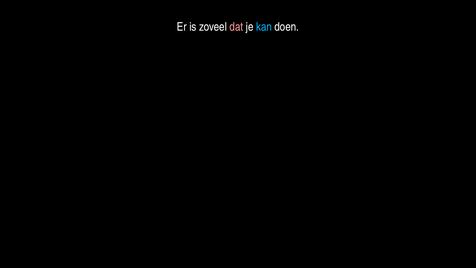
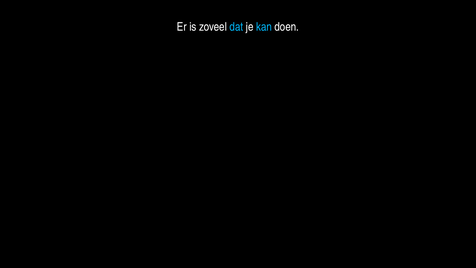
dat colour: pink -> light blue
